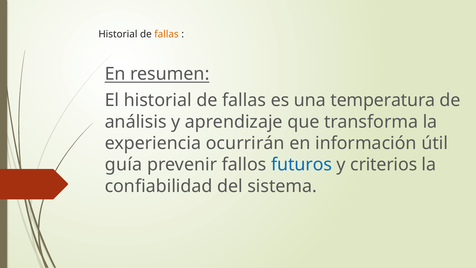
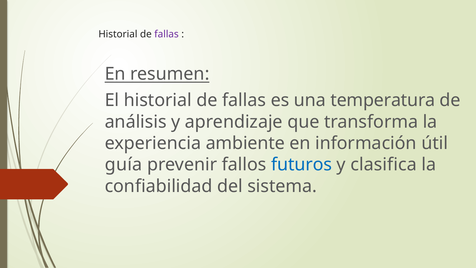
fallas at (167, 34) colour: orange -> purple
ocurrirán: ocurrirán -> ambiente
criterios: criterios -> clasifica
